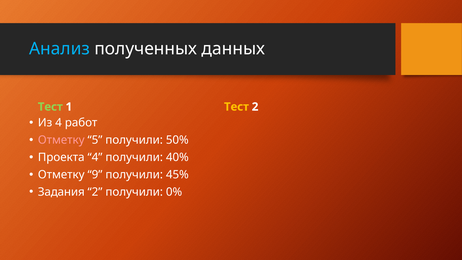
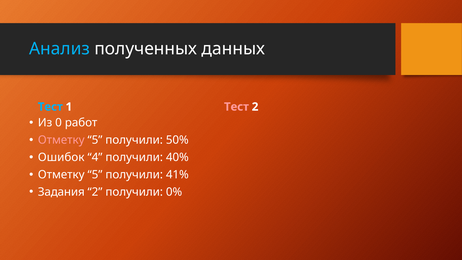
Тест at (236, 107) colour: yellow -> pink
Тест at (50, 107) colour: light green -> light blue
Из 4: 4 -> 0
Проекта: Проекта -> Ошибок
9 at (95, 175): 9 -> 5
45%: 45% -> 41%
